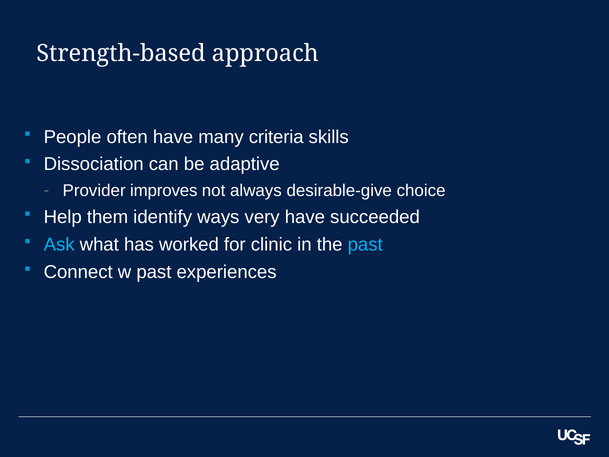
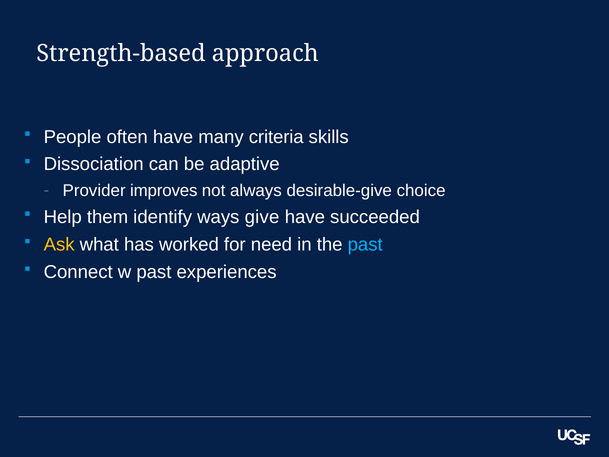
very: very -> give
Ask colour: light blue -> yellow
clinic: clinic -> need
